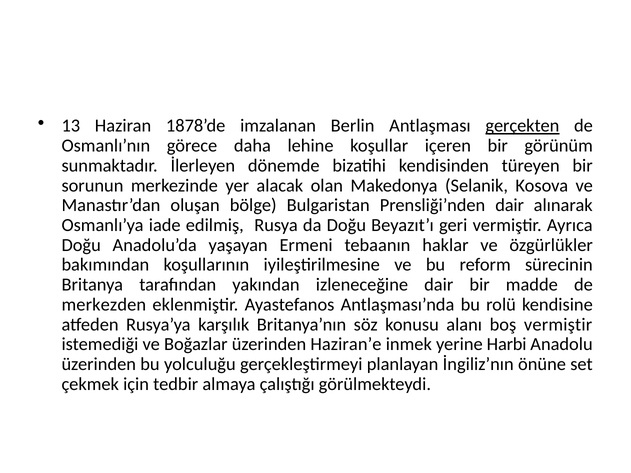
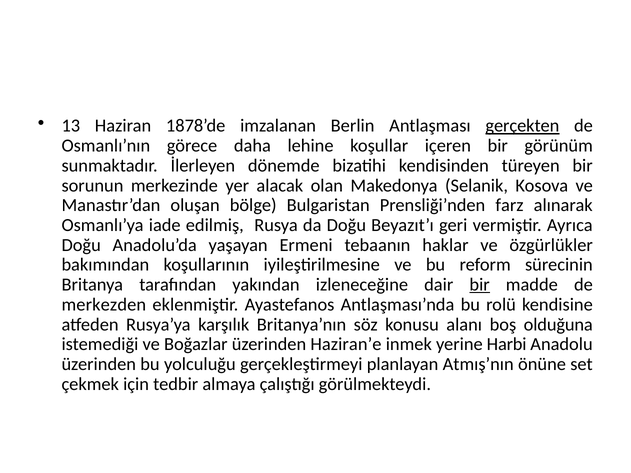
Prensliği’nden dair: dair -> farz
bir at (480, 285) underline: none -> present
boş vermiştir: vermiştir -> olduğuna
İngiliz’nın: İngiliz’nın -> Atmış’nın
